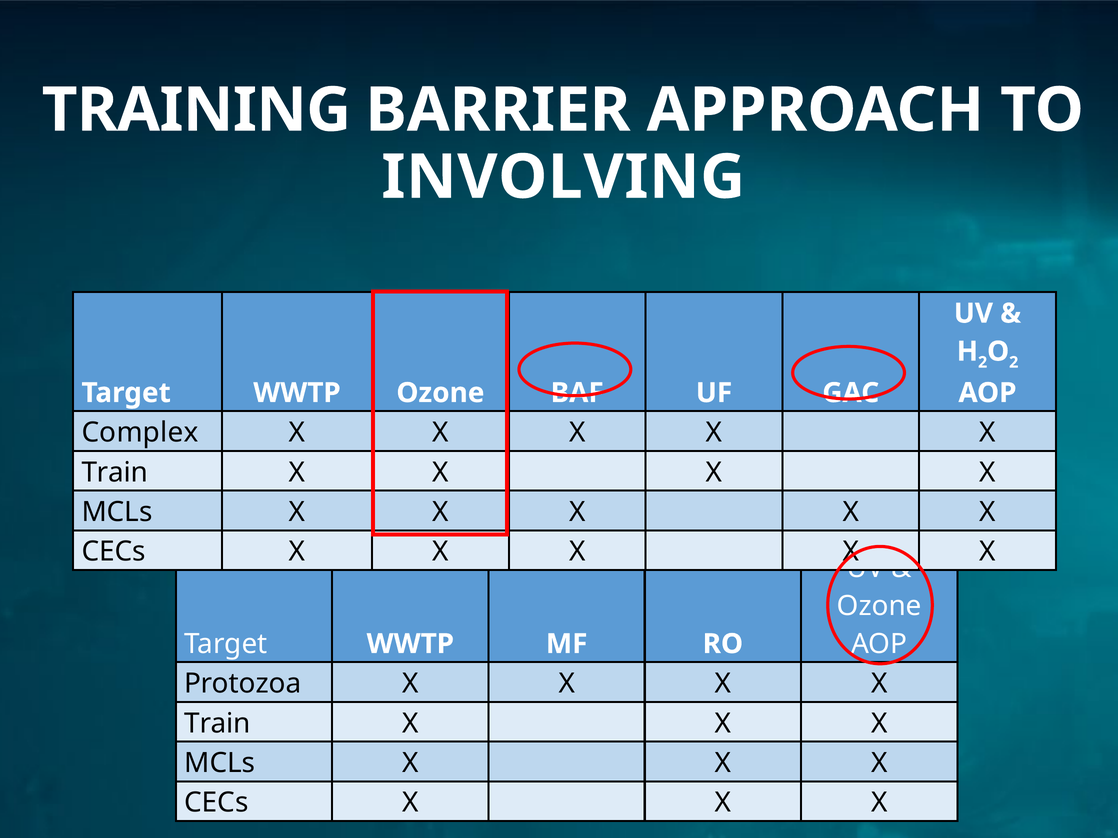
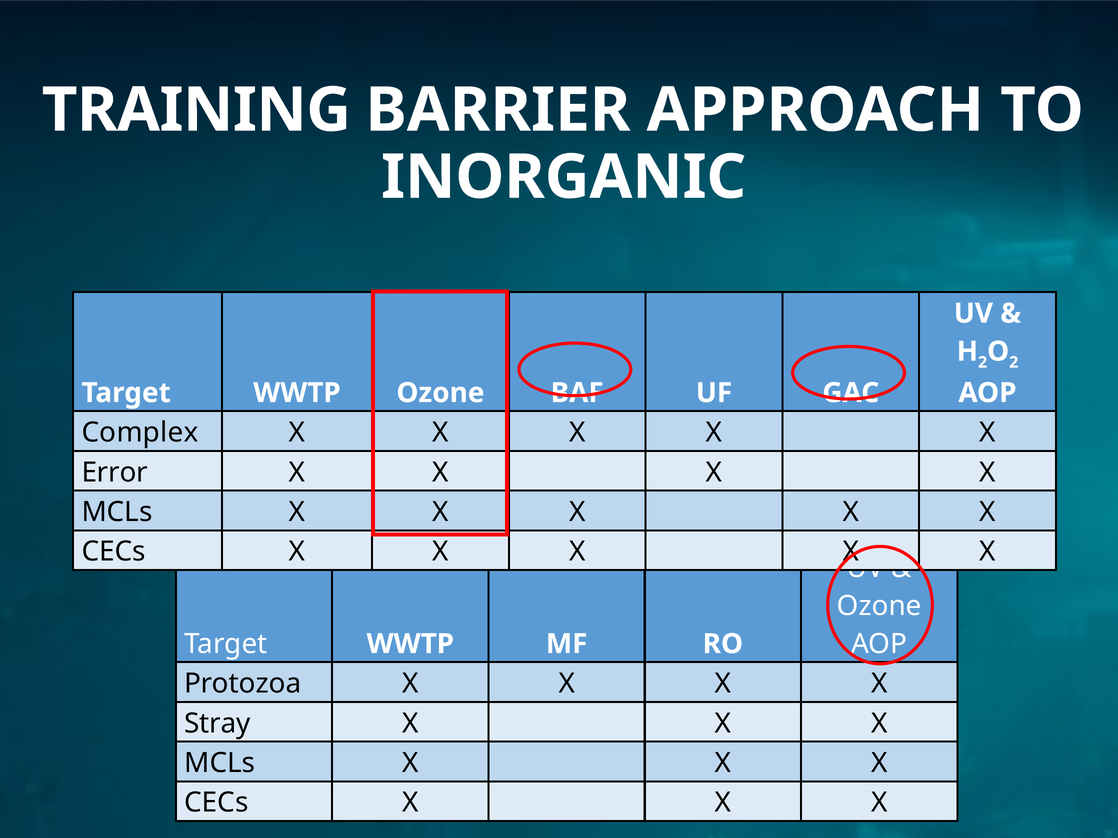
INVOLVING: INVOLVING -> INORGANIC
Train at (115, 473): Train -> Error
Train at (217, 724): Train -> Stray
